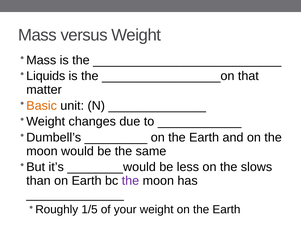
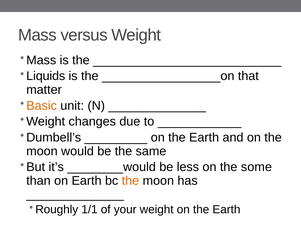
slows: slows -> some
the at (130, 180) colour: purple -> orange
1/5: 1/5 -> 1/1
